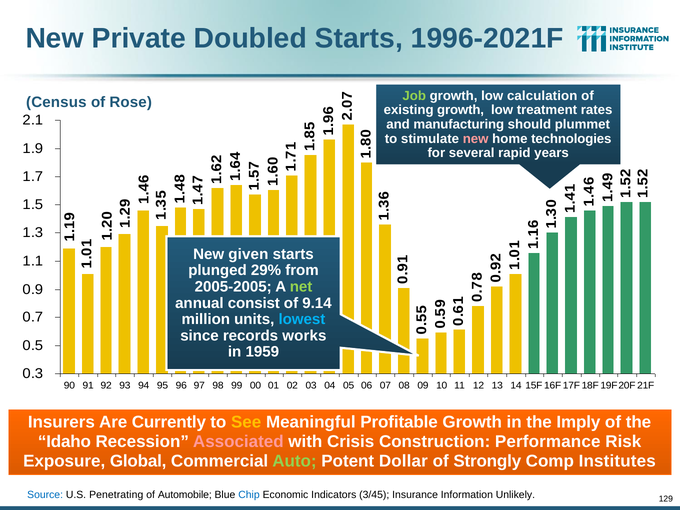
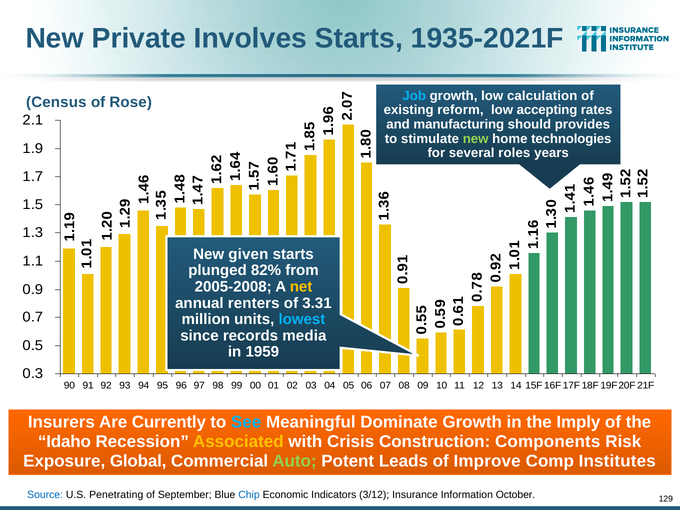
Doubled: Doubled -> Involves
1996-2021F: 1996-2021F -> 1935-2021F
Job colour: light green -> light blue
existing growth: growth -> reform
treatment: treatment -> accepting
plummet: plummet -> provides
new at (476, 139) colour: pink -> light green
rapid: rapid -> roles
29%: 29% -> 82%
2005-2005: 2005-2005 -> 2005-2008
net colour: light green -> yellow
consist: consist -> renters
9.14: 9.14 -> 3.31
works: works -> media
See colour: yellow -> light blue
Profitable: Profitable -> Dominate
Associated colour: pink -> yellow
Performance: Performance -> Components
Dollar: Dollar -> Leads
Strongly: Strongly -> Improve
Automobile: Automobile -> September
3/45: 3/45 -> 3/12
Unlikely: Unlikely -> October
